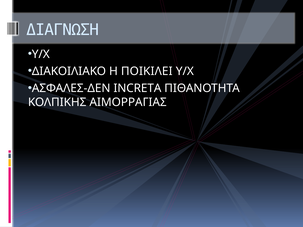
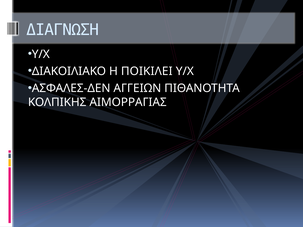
INCRETA: INCRETA -> ΑΓΓΕΙΩΝ
